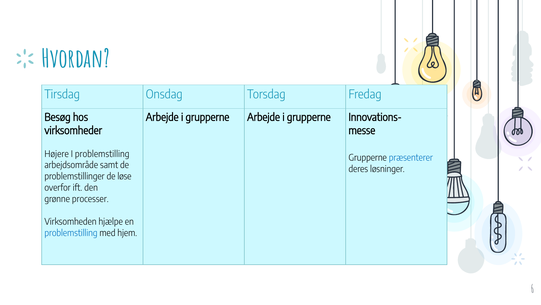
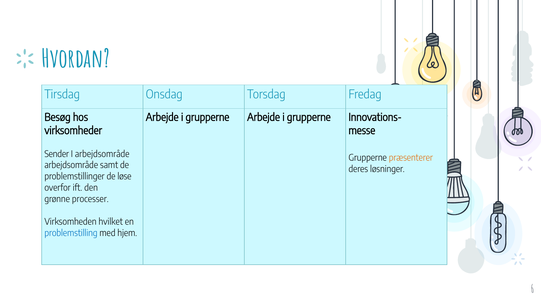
Højere: Højere -> Sender
I problemstilling: problemstilling -> arbejdsområde
præsenterer colour: blue -> orange
hjælpe: hjælpe -> hvilket
